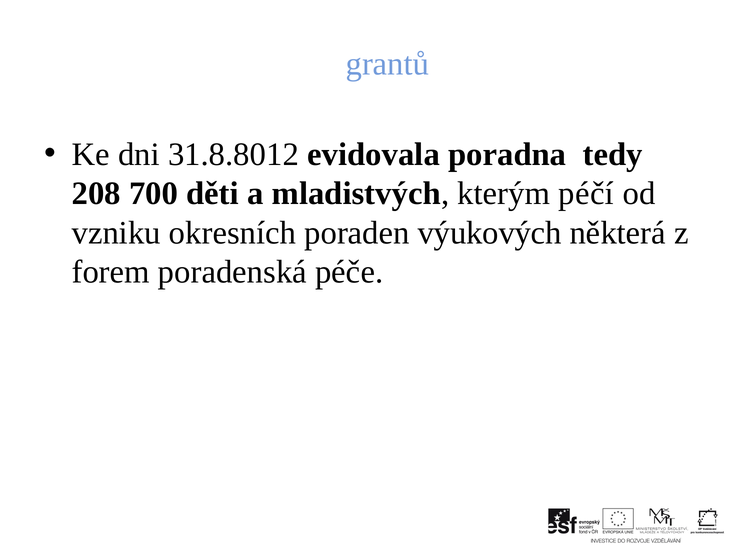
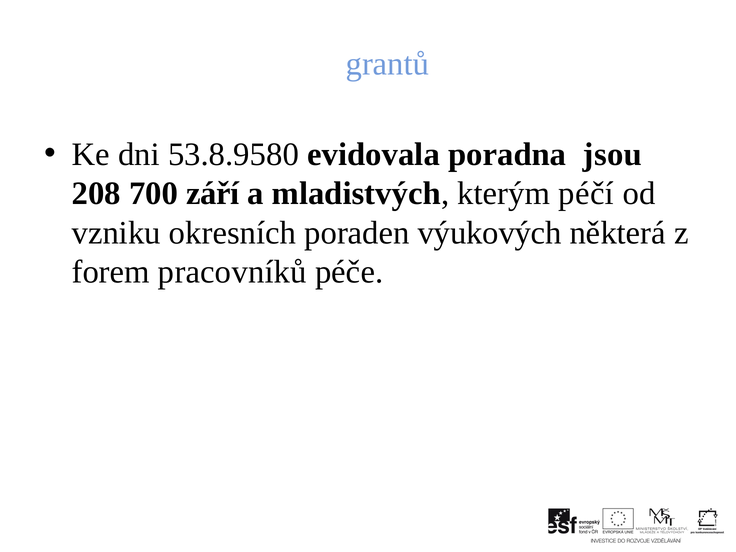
31.8.8012: 31.8.8012 -> 53.8.9580
tedy: tedy -> jsou
děti: děti -> září
poradenská: poradenská -> pracovníků
